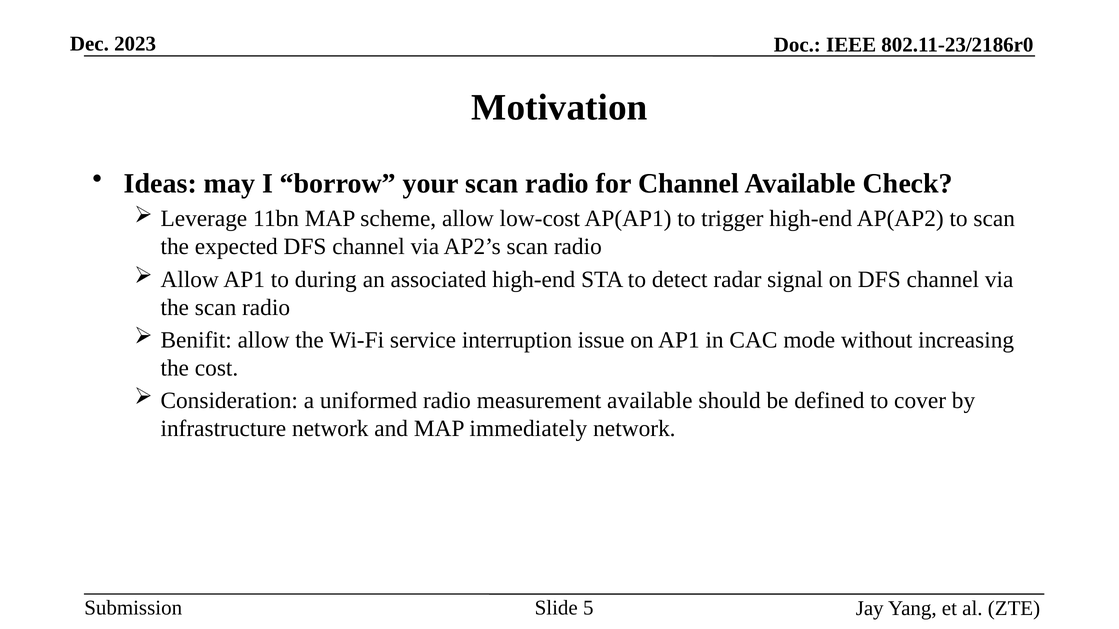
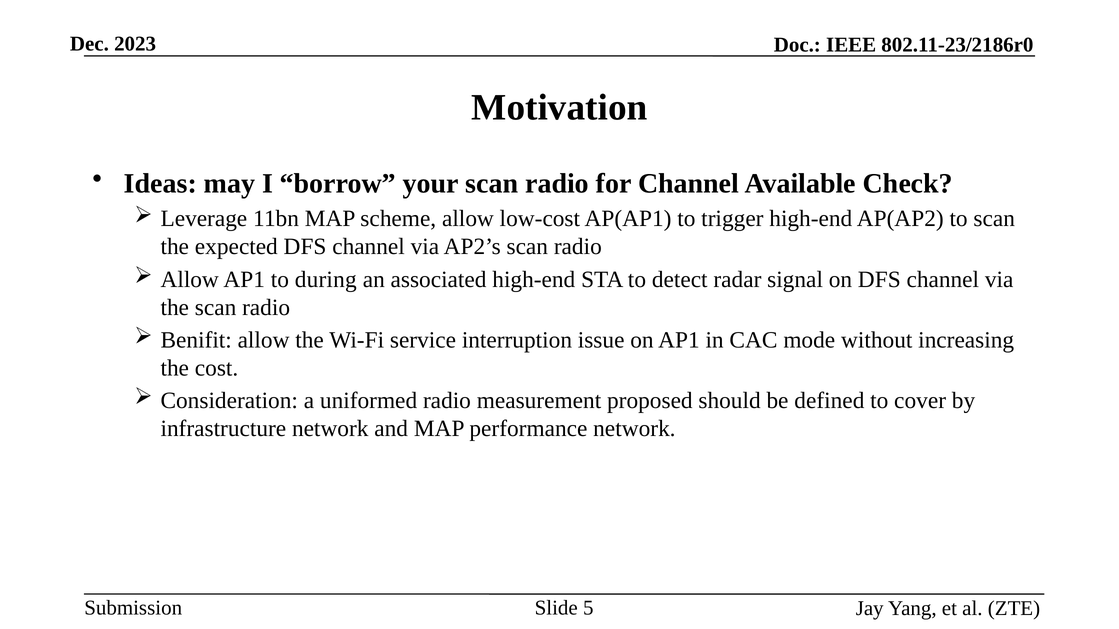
measurement available: available -> proposed
immediately: immediately -> performance
